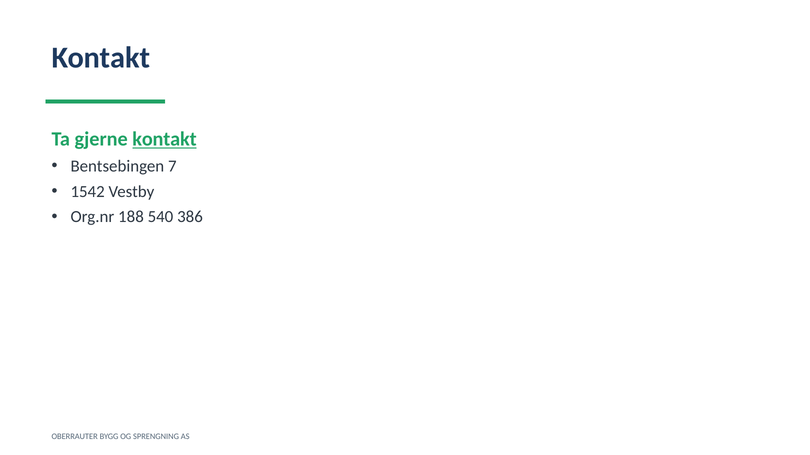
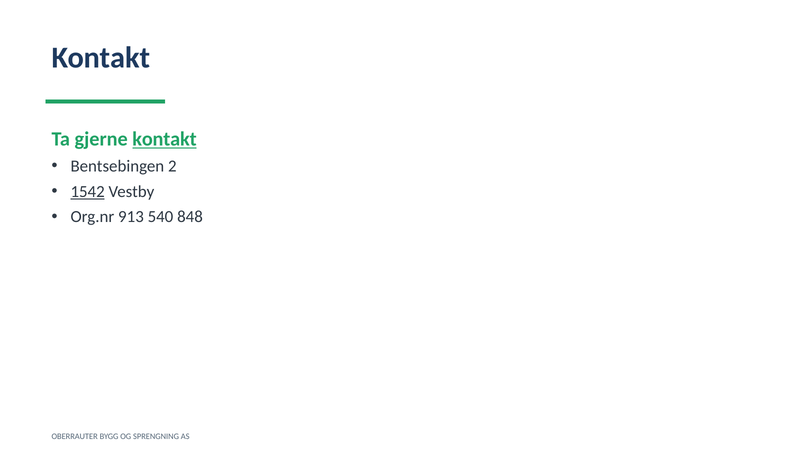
7: 7 -> 2
1542 underline: none -> present
188: 188 -> 913
386: 386 -> 848
